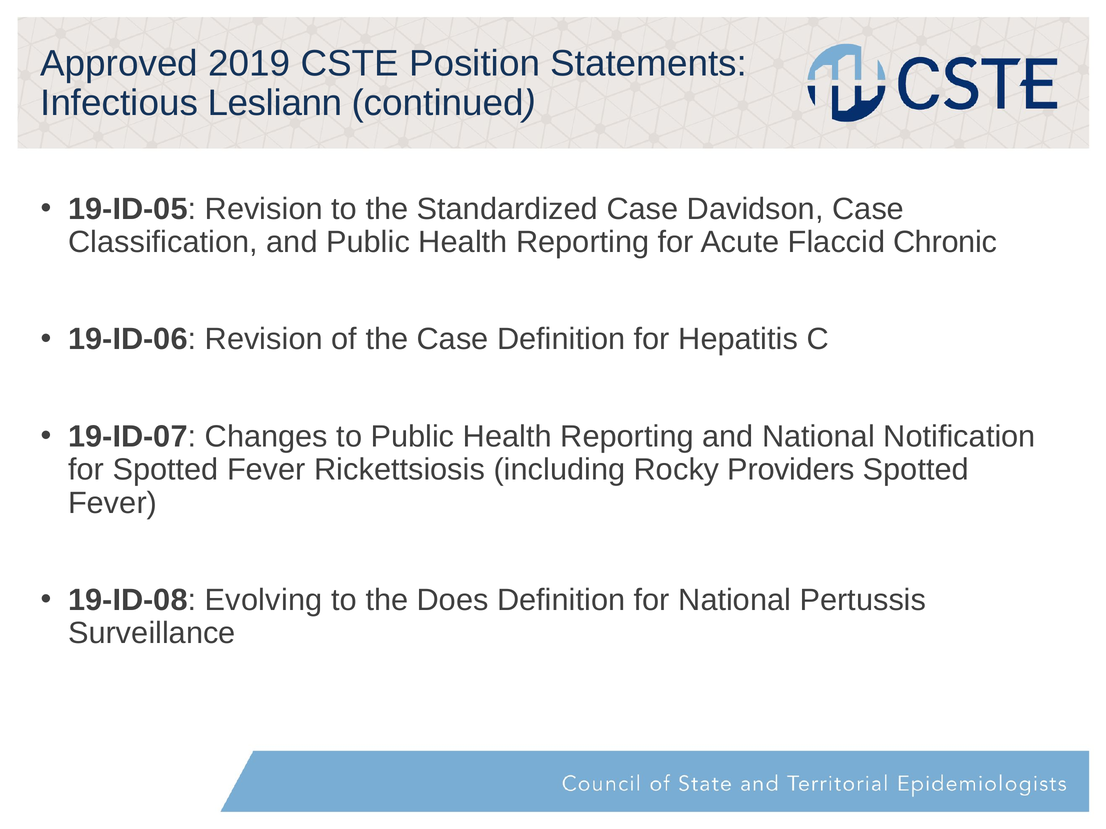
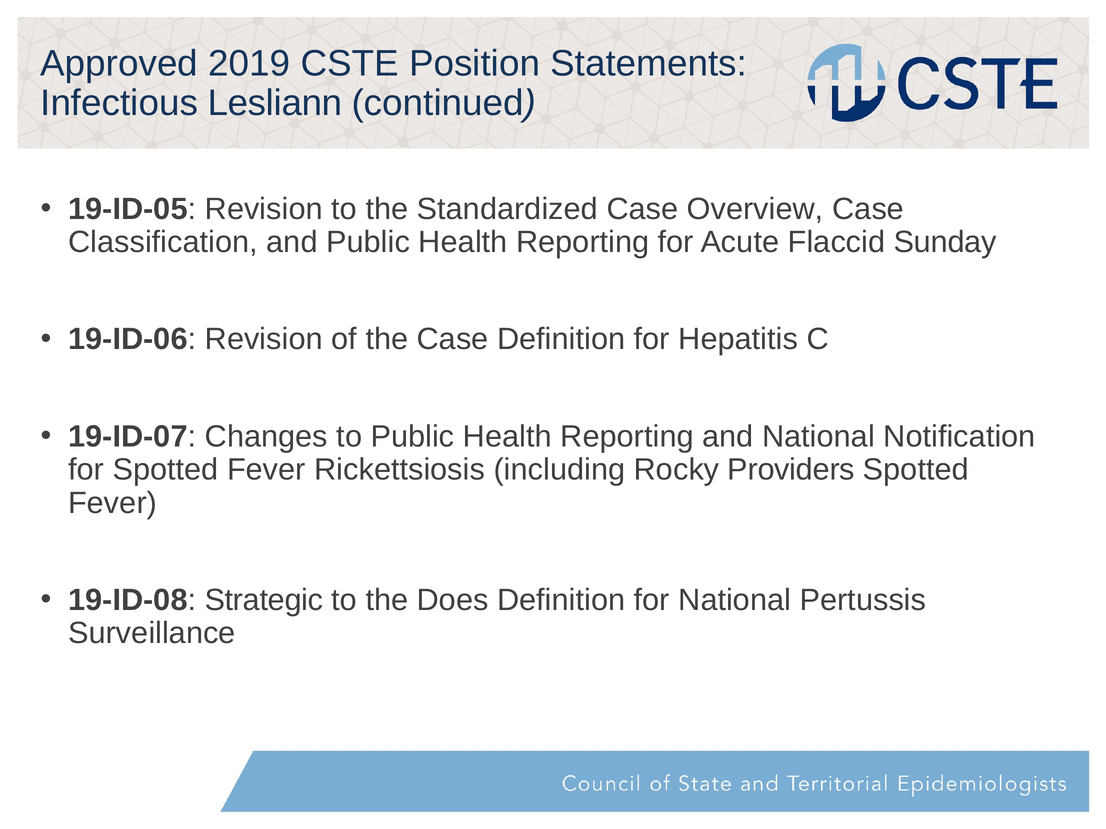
Davidson: Davidson -> Overview
Chronic: Chronic -> Sunday
Evolving: Evolving -> Strategic
